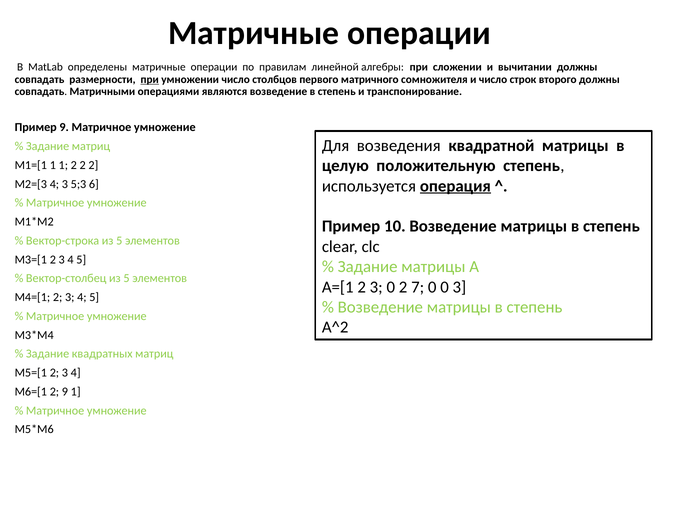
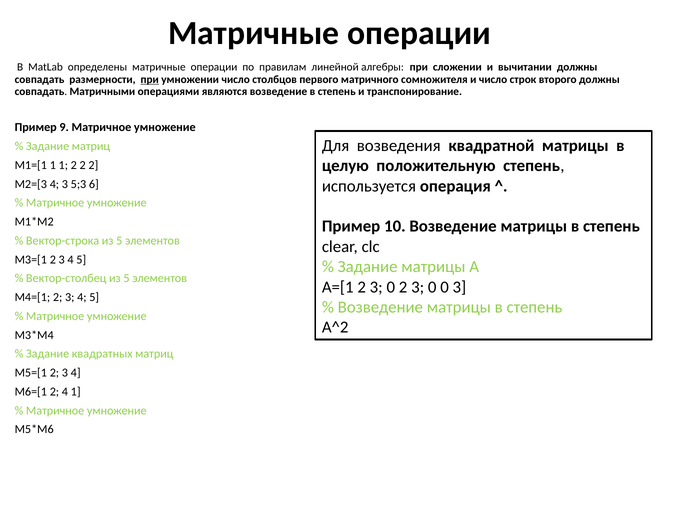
операция underline: present -> none
0 2 7: 7 -> 3
2 9: 9 -> 4
